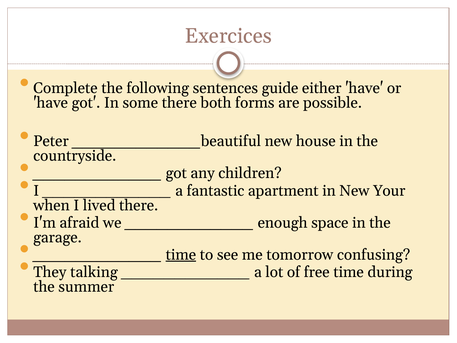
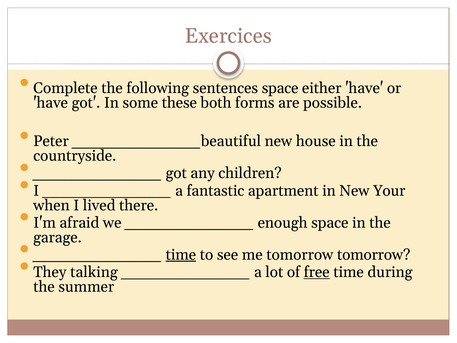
sentences guide: guide -> space
some there: there -> these
tomorrow confusing: confusing -> tomorrow
free underline: none -> present
